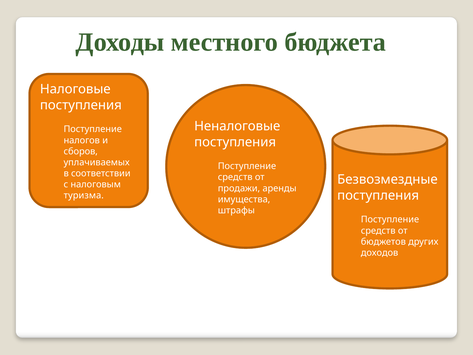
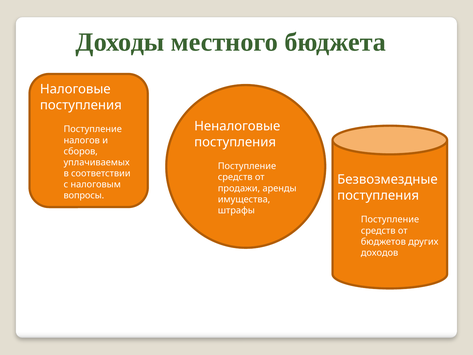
туризма: туризма -> вопросы
